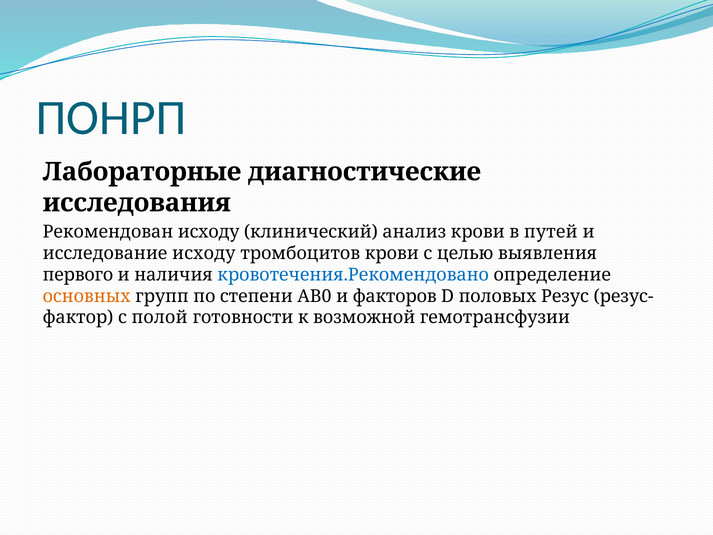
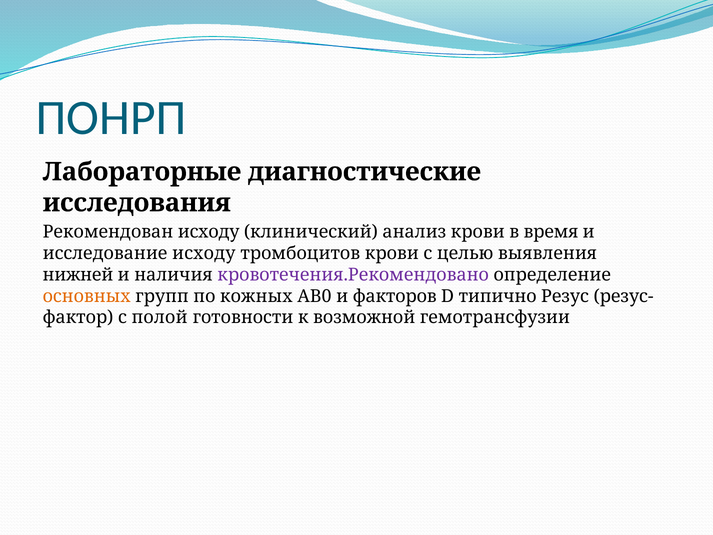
путей: путей -> время
первого: первого -> нижней
кровотечения.Рекомендовано colour: blue -> purple
степени: степени -> кожных
половых: половых -> типично
